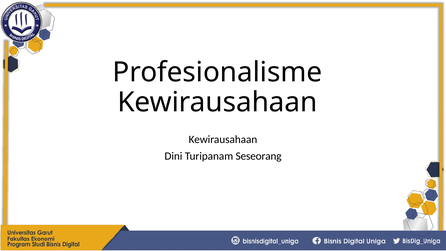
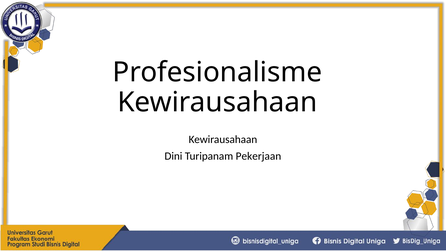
Seseorang: Seseorang -> Pekerjaan
